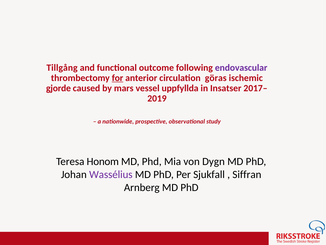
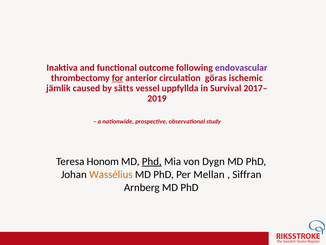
Tillgång: Tillgång -> Inaktiva
gjorde: gjorde -> jämlik
mars: mars -> sätts
Insatser: Insatser -> Survival
Phd at (152, 161) underline: none -> present
Wassélius colour: purple -> orange
Sjukfall: Sjukfall -> Mellan
